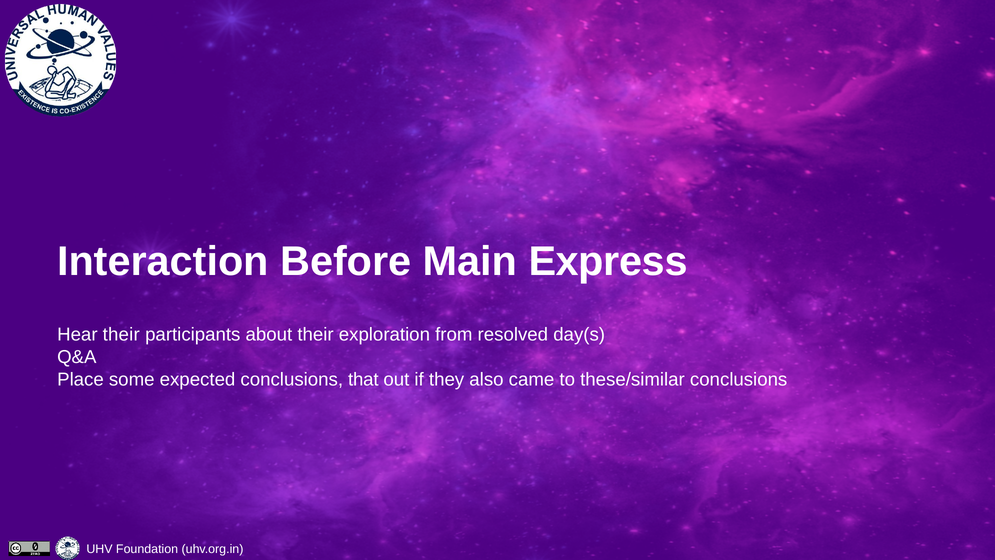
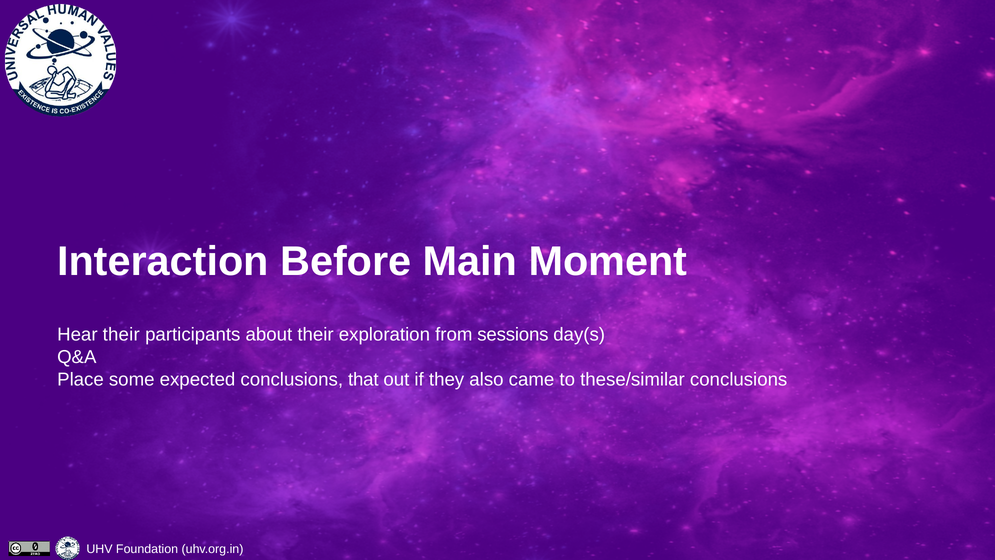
Express: Express -> Moment
resolved: resolved -> sessions
